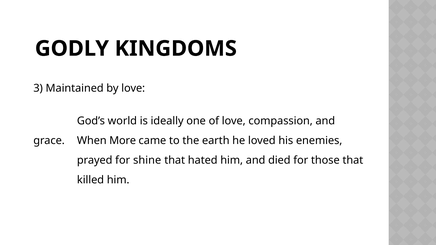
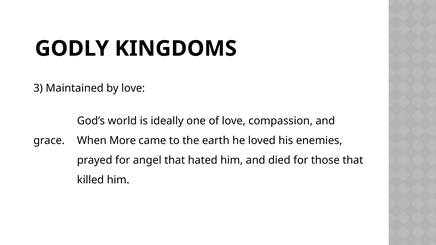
shine: shine -> angel
